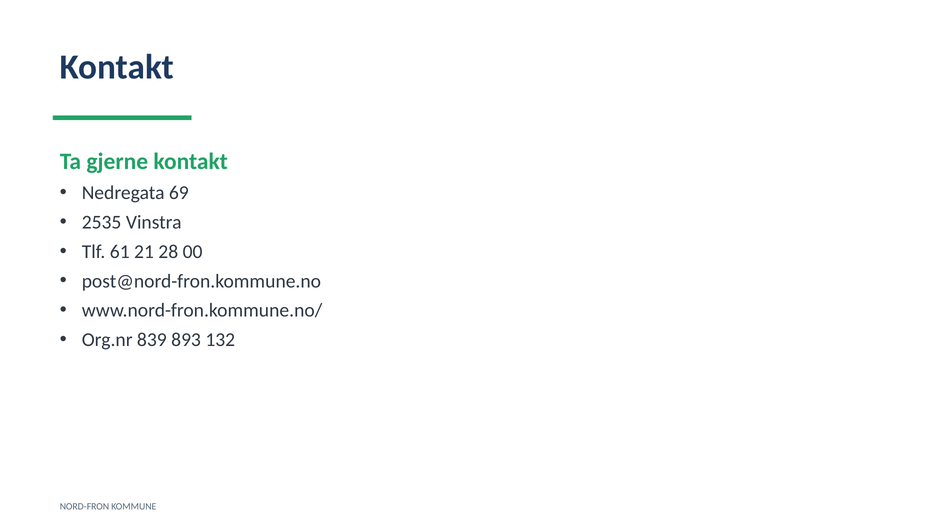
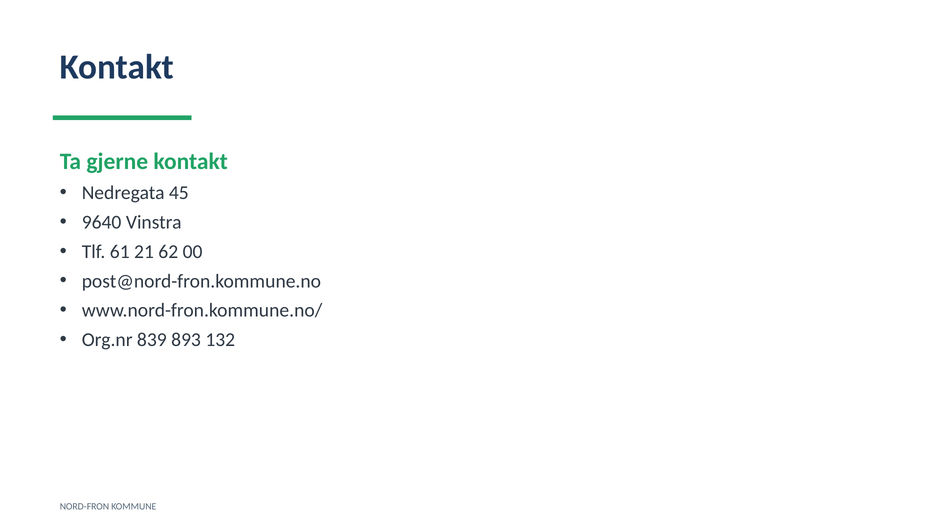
69: 69 -> 45
2535: 2535 -> 9640
28: 28 -> 62
